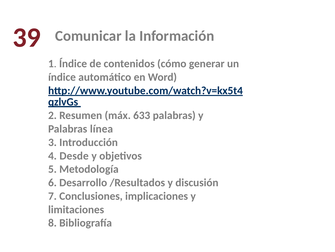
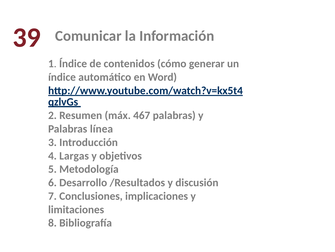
633: 633 -> 467
Desde: Desde -> Largas
